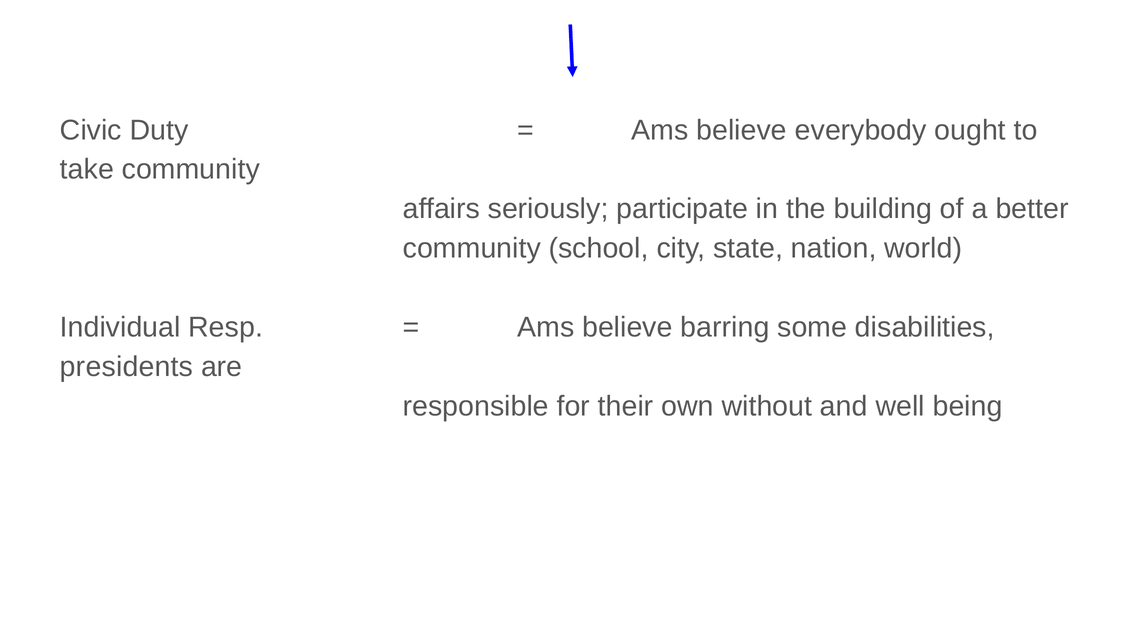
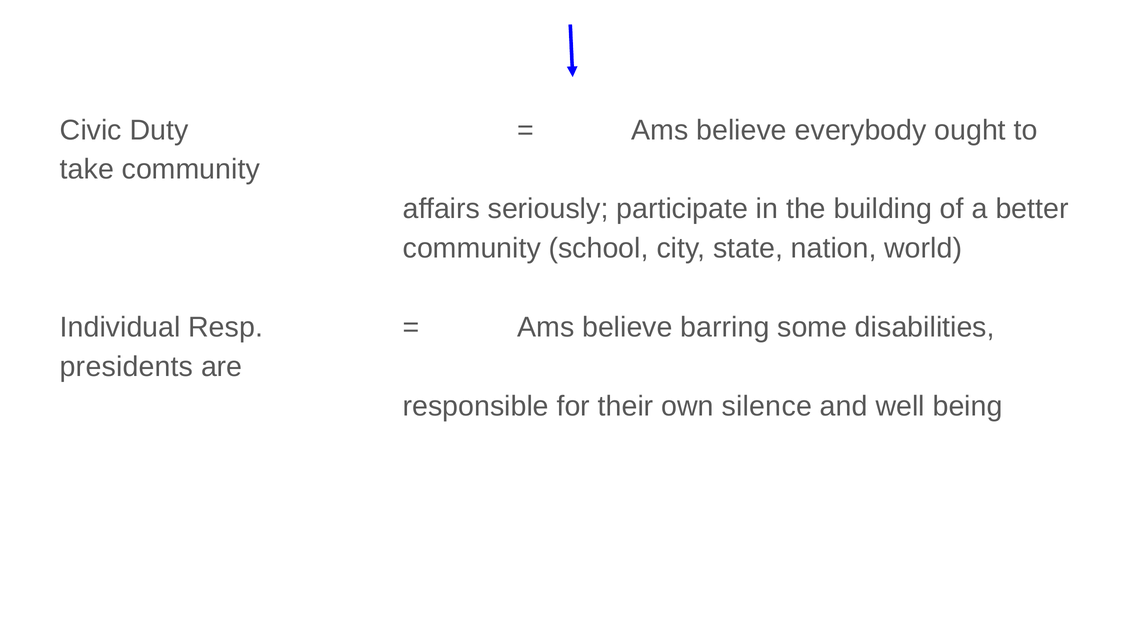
without: without -> silence
